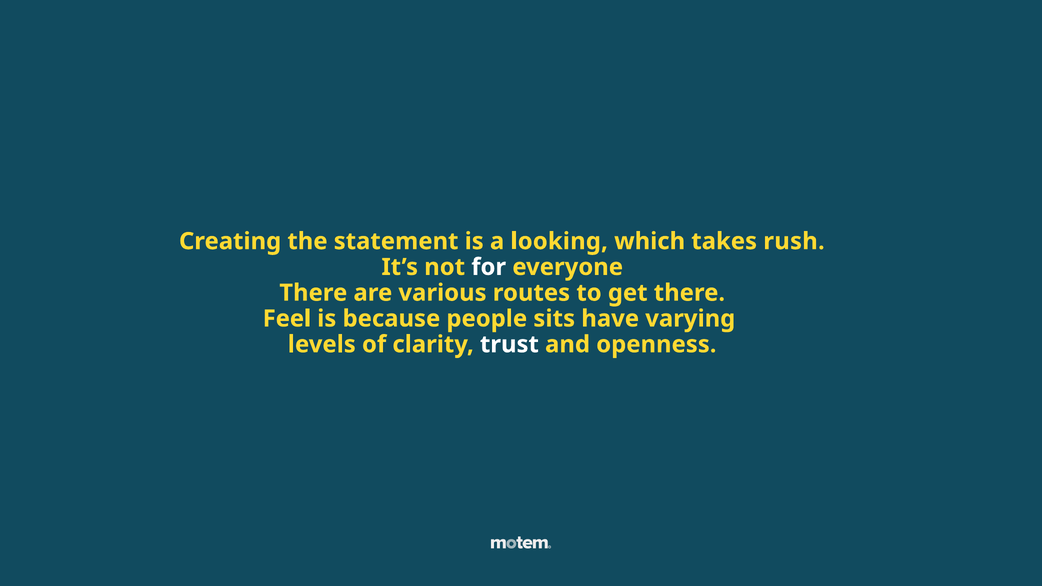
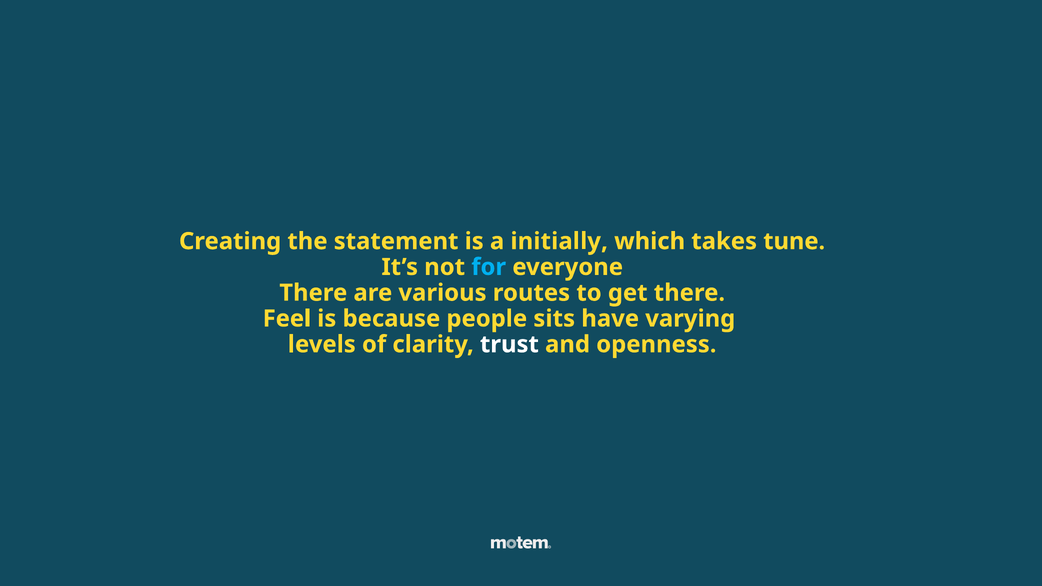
looking: looking -> initially
rush: rush -> tune
for colour: white -> light blue
